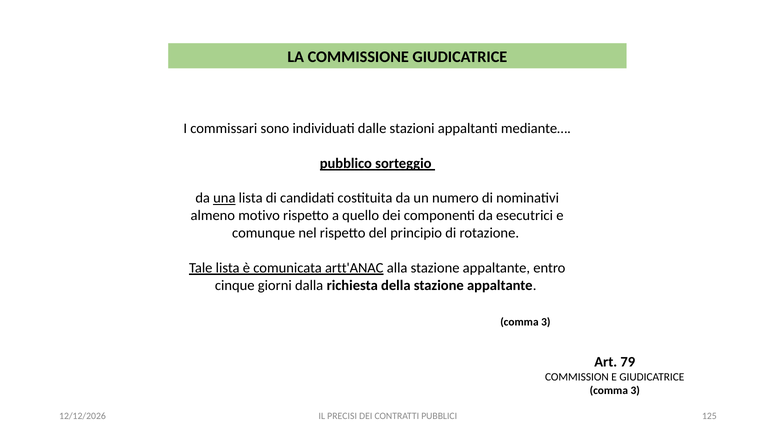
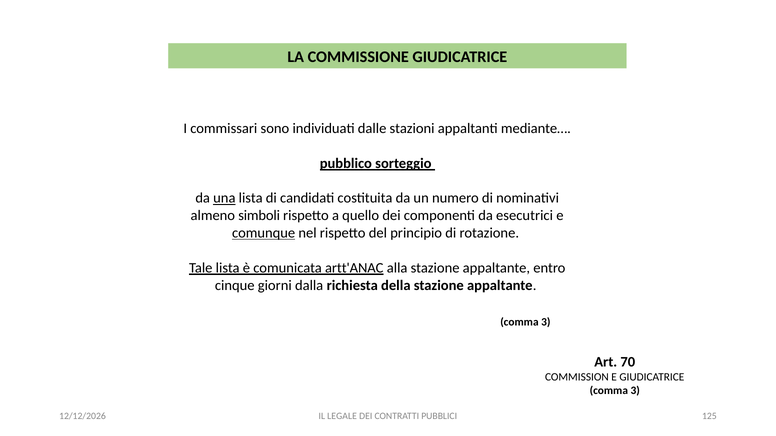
motivo: motivo -> simboli
comunque underline: none -> present
79: 79 -> 70
PRECISI: PRECISI -> LEGALE
